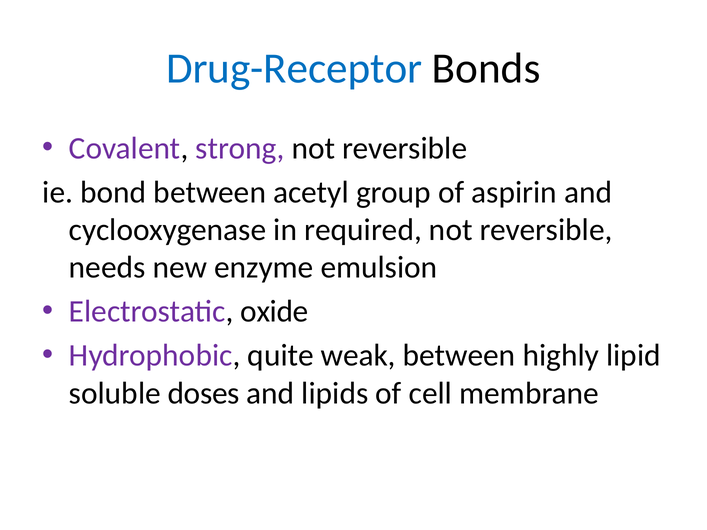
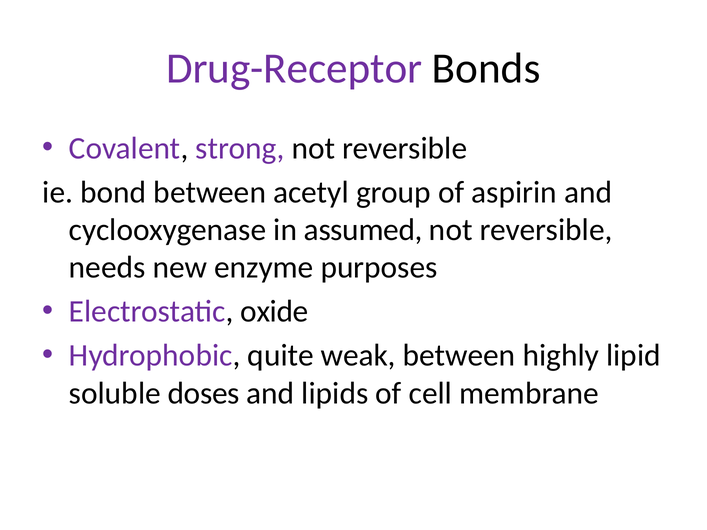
Drug-Receptor colour: blue -> purple
required: required -> assumed
emulsion: emulsion -> purposes
